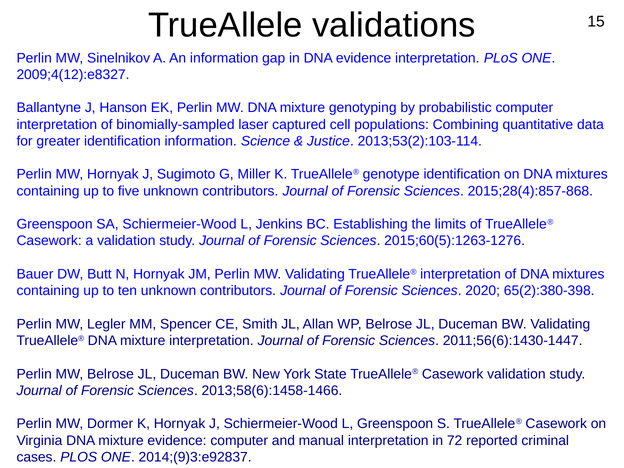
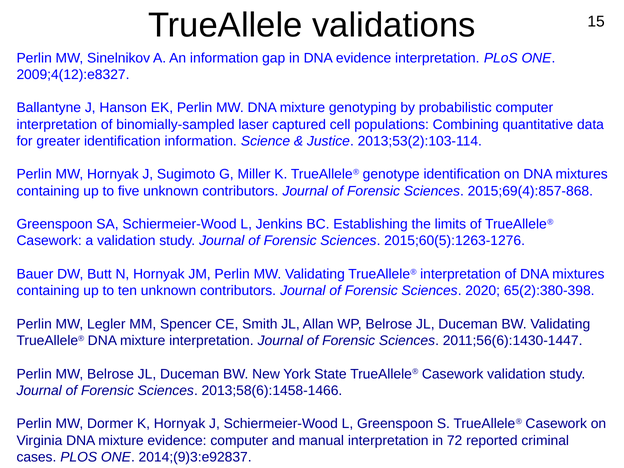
2015;28(4):857-868: 2015;28(4):857-868 -> 2015;69(4):857-868
